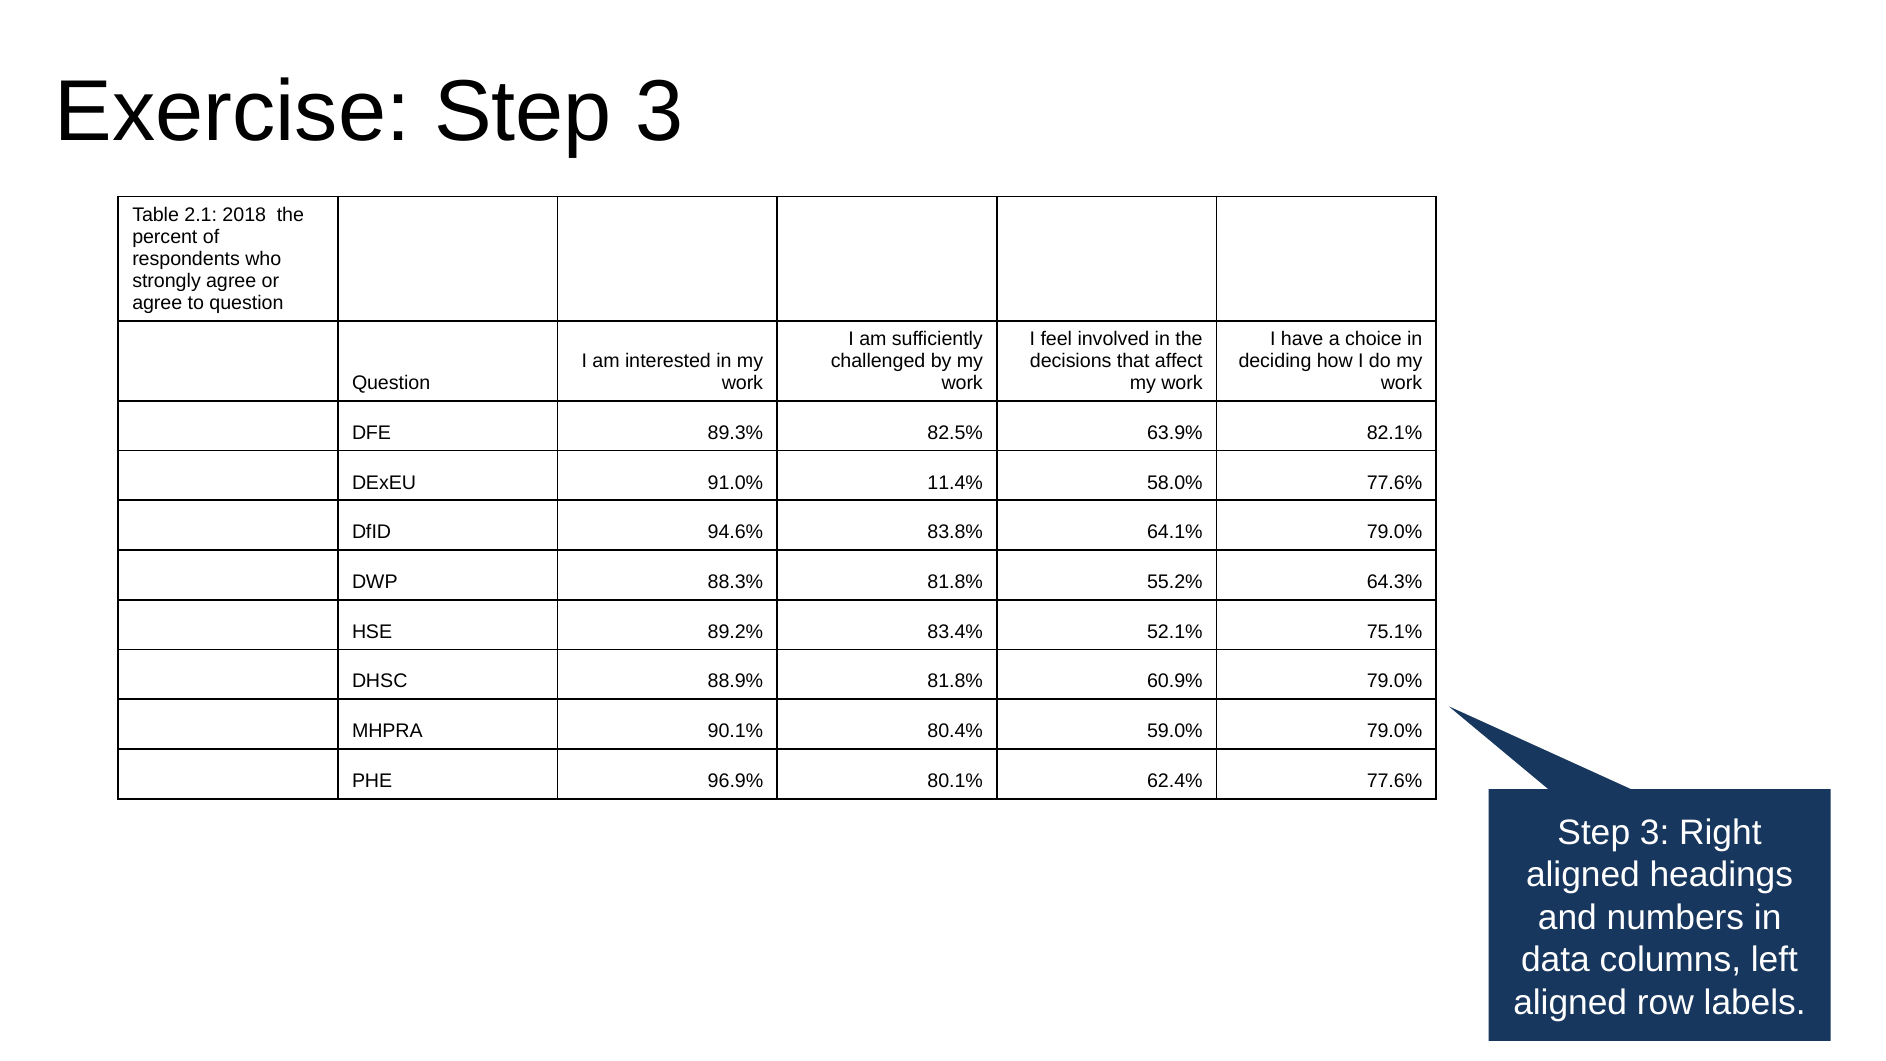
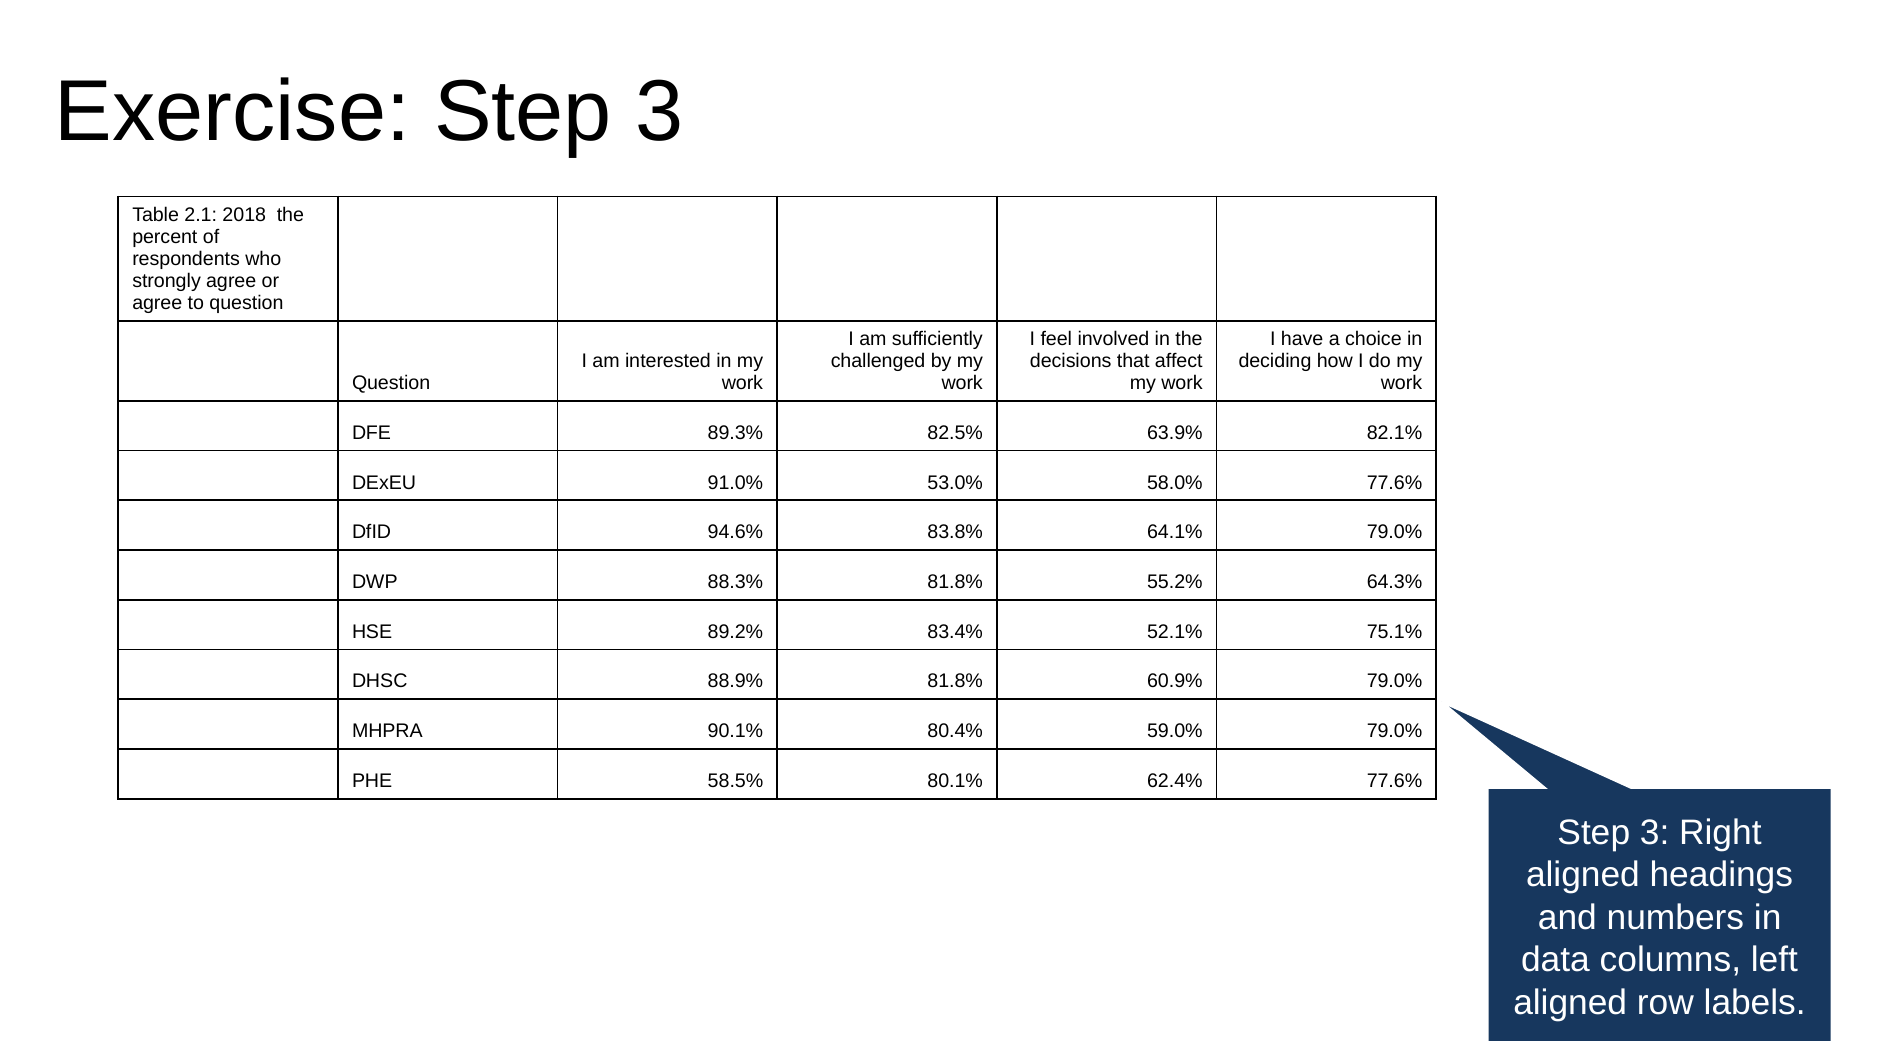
11.4%: 11.4% -> 53.0%
96.9%: 96.9% -> 58.5%
